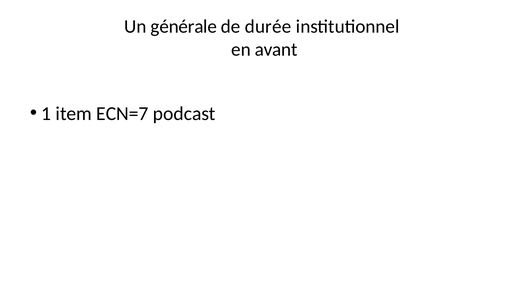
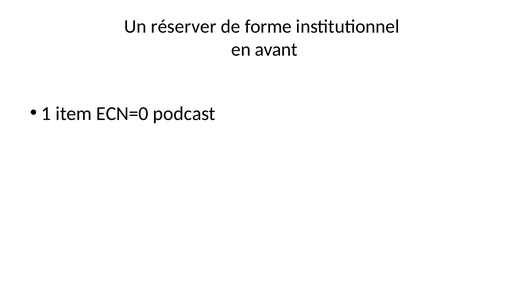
générale: générale -> réserver
durée: durée -> forme
ECN=7: ECN=7 -> ECN=0
